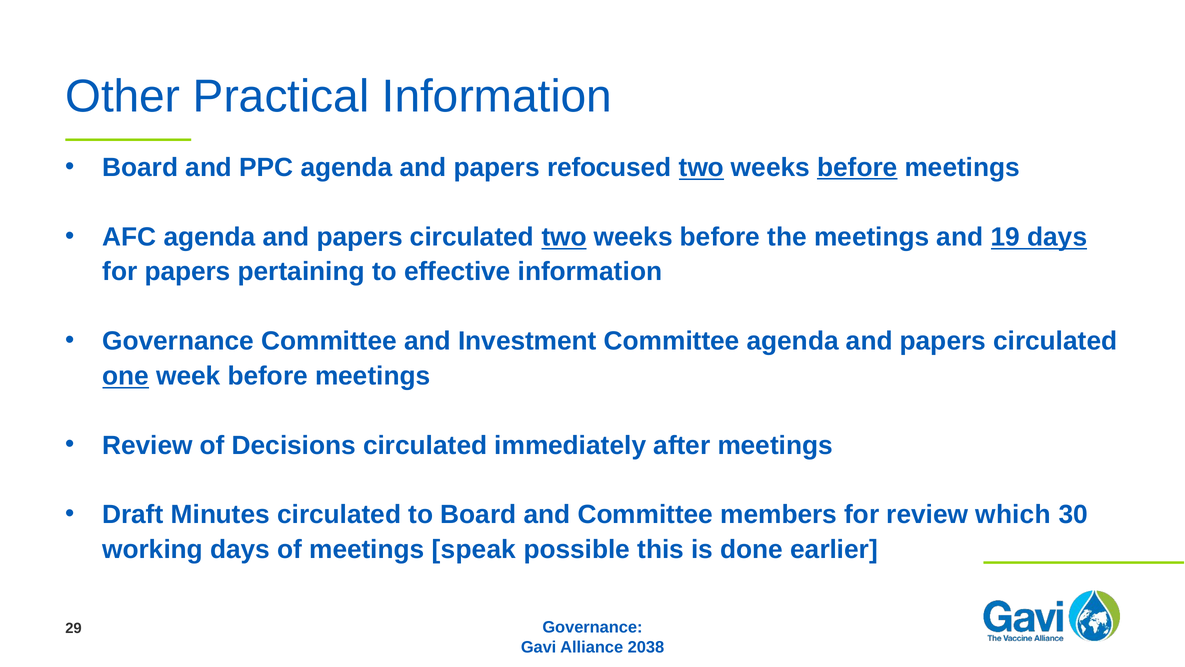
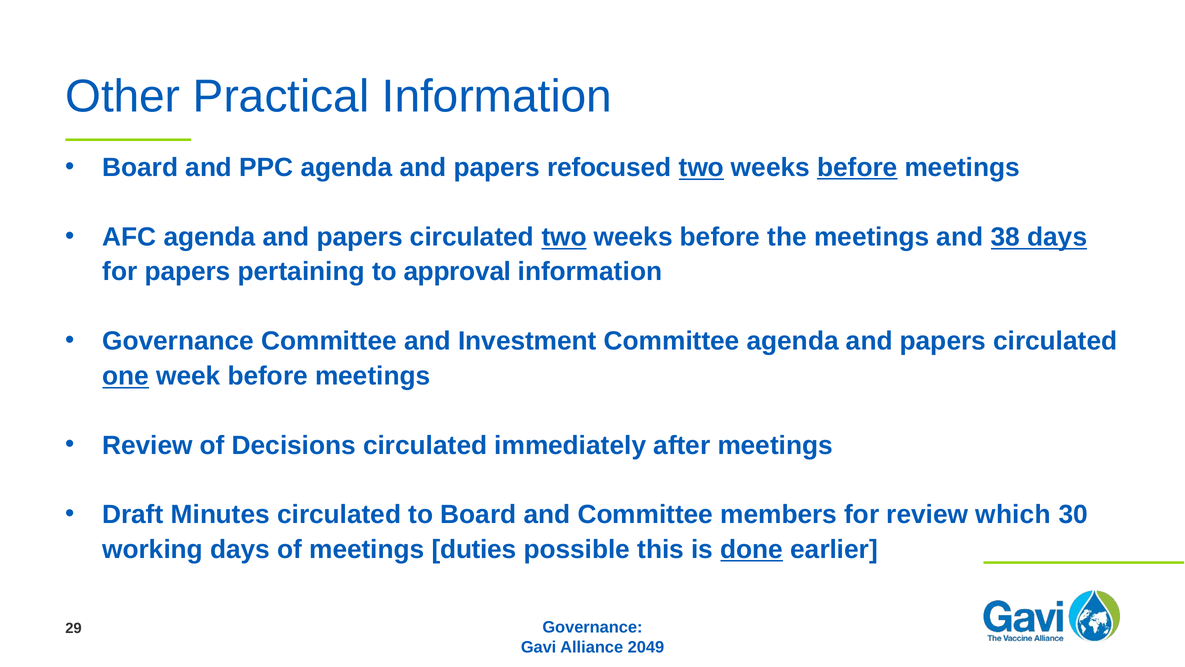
19: 19 -> 38
effective: effective -> approval
speak: speak -> duties
done underline: none -> present
2038: 2038 -> 2049
